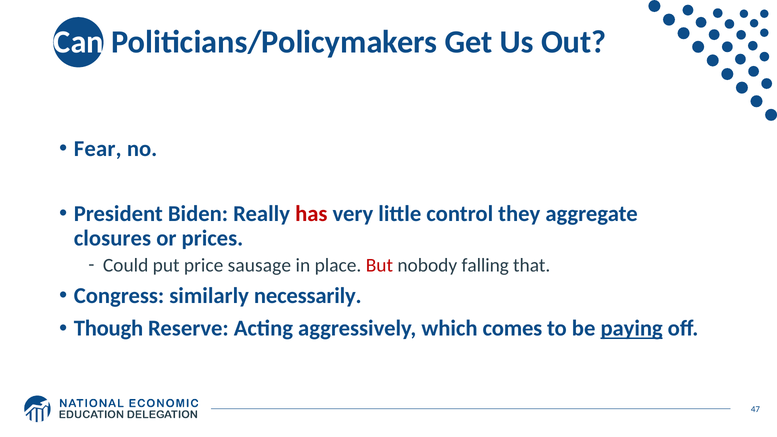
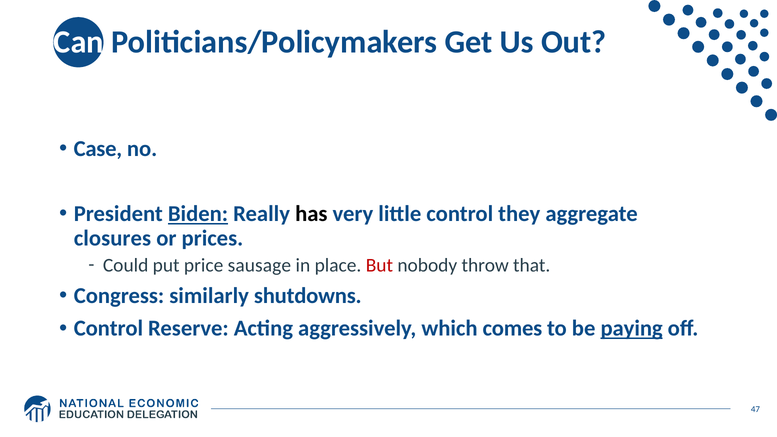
Fear: Fear -> Case
Biden underline: none -> present
has colour: red -> black
falling: falling -> throw
necessarily: necessarily -> shutdowns
Though at (108, 329): Though -> Control
